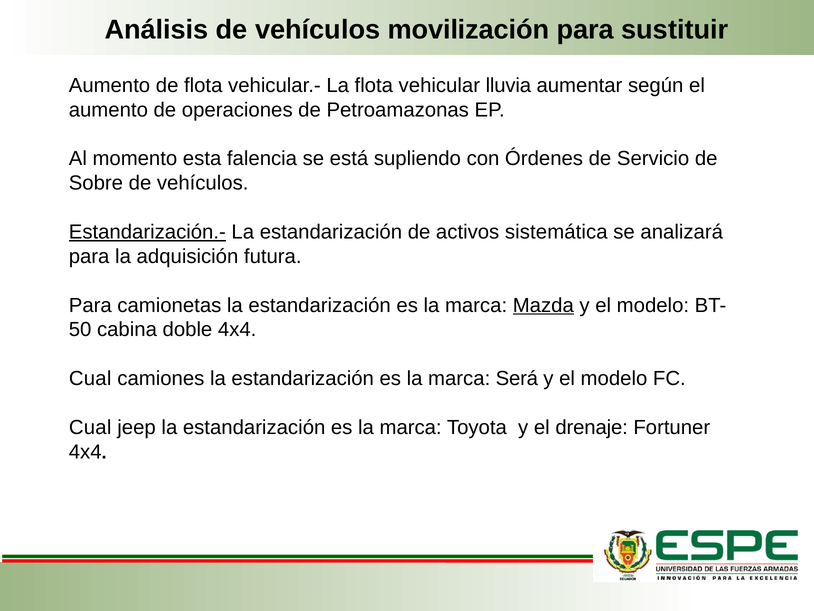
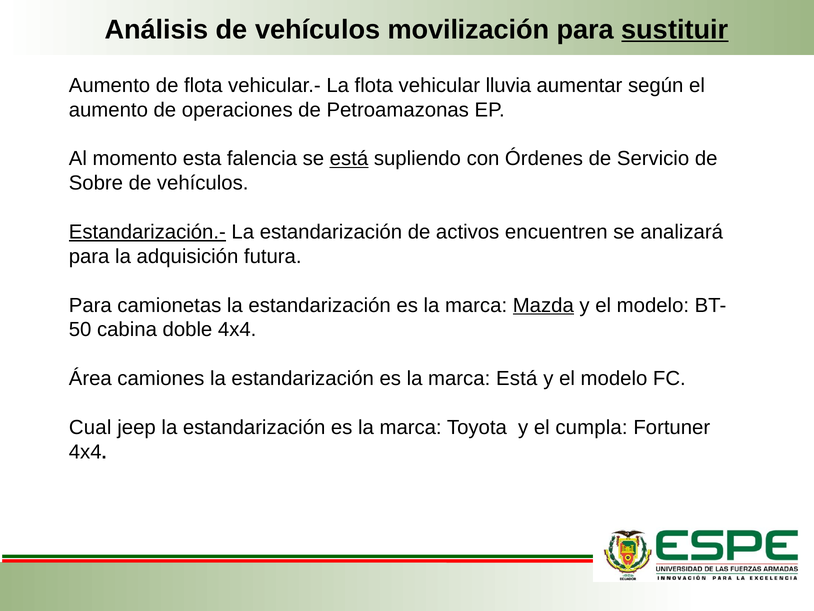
sustituir underline: none -> present
está at (349, 159) underline: none -> present
sistemática: sistemática -> encuentren
Cual at (90, 378): Cual -> Área
marca Será: Será -> Está
drenaje: drenaje -> cumpla
